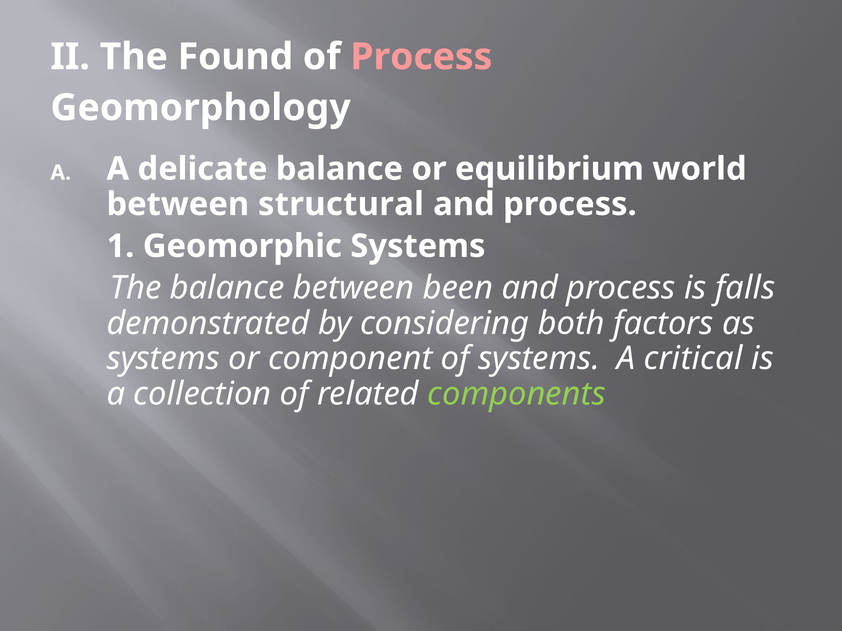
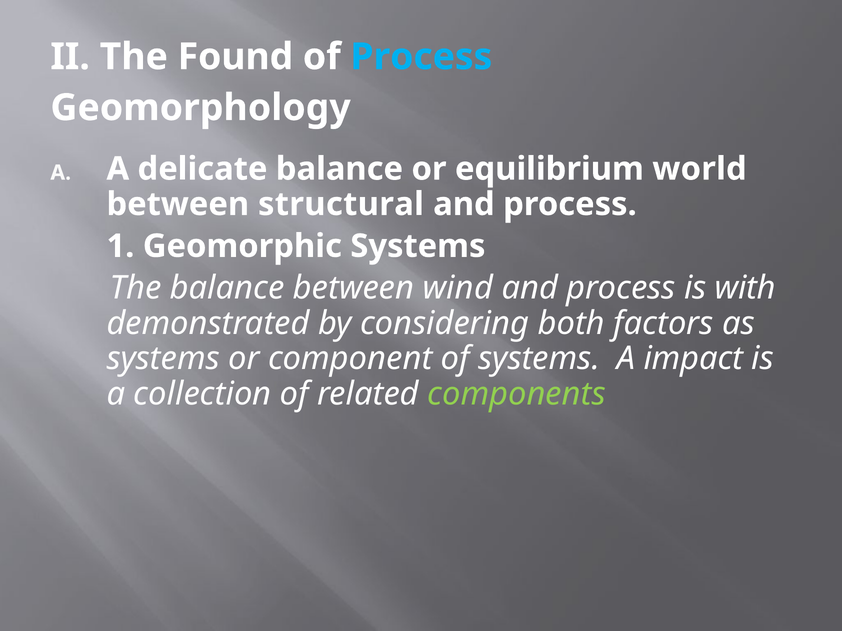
Process at (421, 57) colour: pink -> light blue
been: been -> wind
falls: falls -> with
critical: critical -> impact
